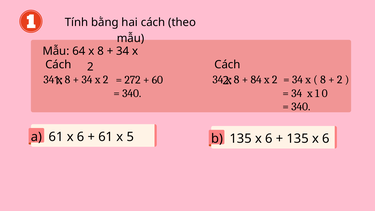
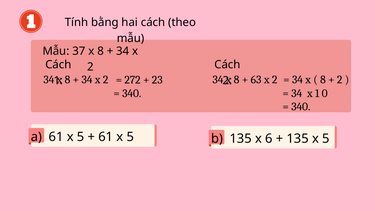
64: 64 -> 37
60: 60 -> 23
84: 84 -> 63
a 61 x 6: 6 -> 5
6 at (326, 139): 6 -> 5
